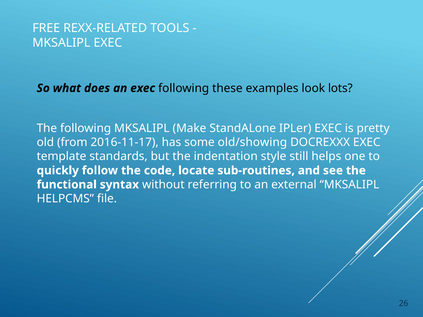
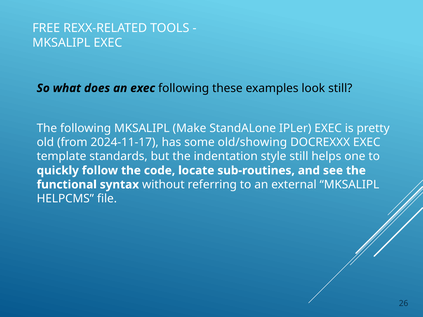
look lots: lots -> still
2016-11-17: 2016-11-17 -> 2024-11-17
